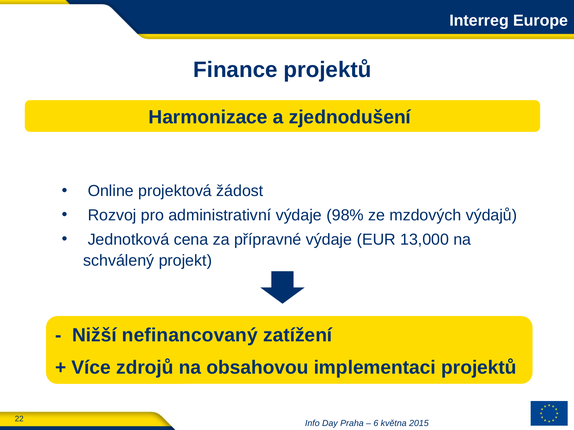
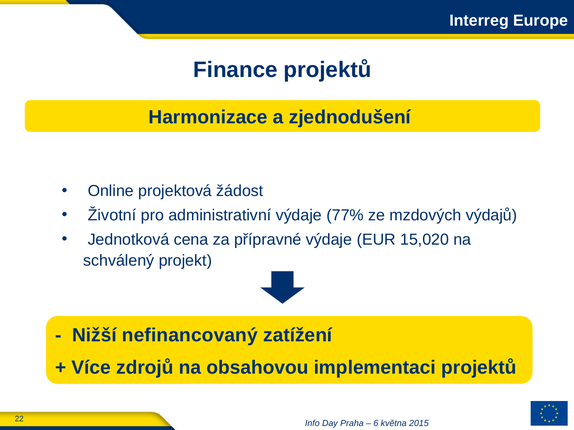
Rozvoj: Rozvoj -> Životní
98%: 98% -> 77%
13,000: 13,000 -> 15,020
